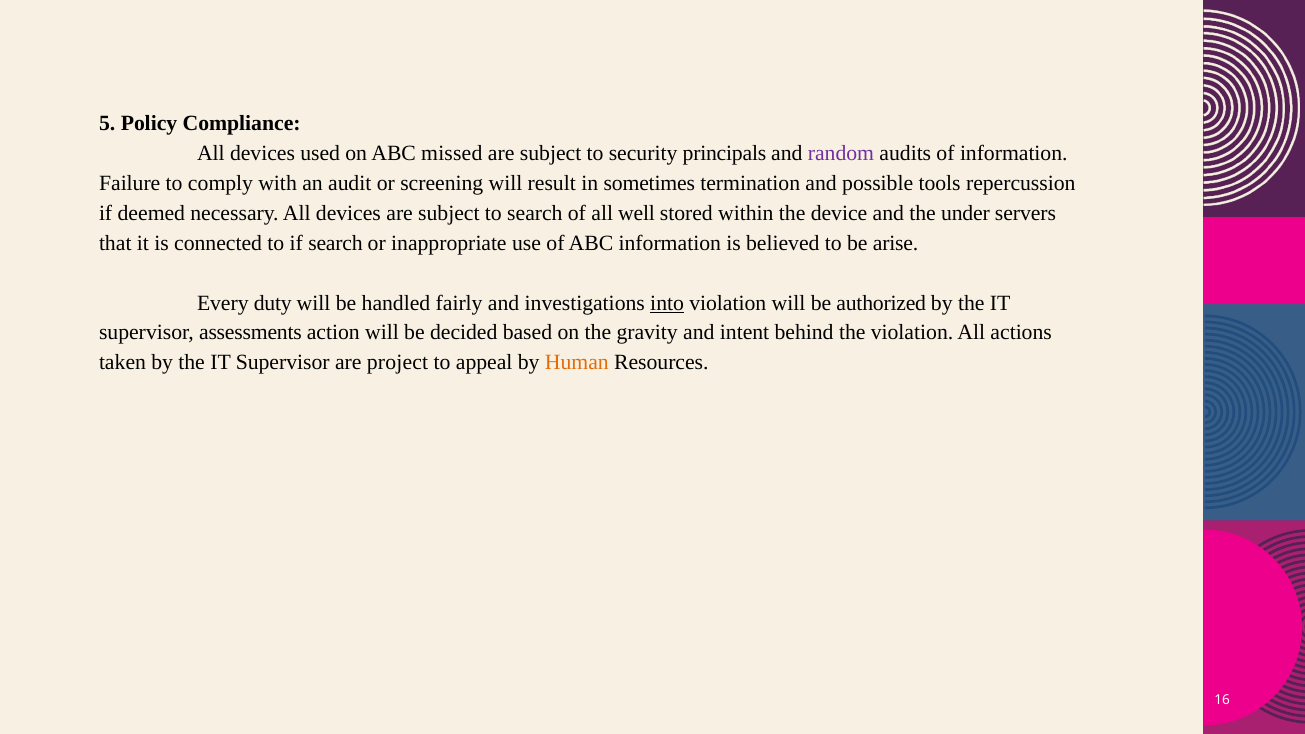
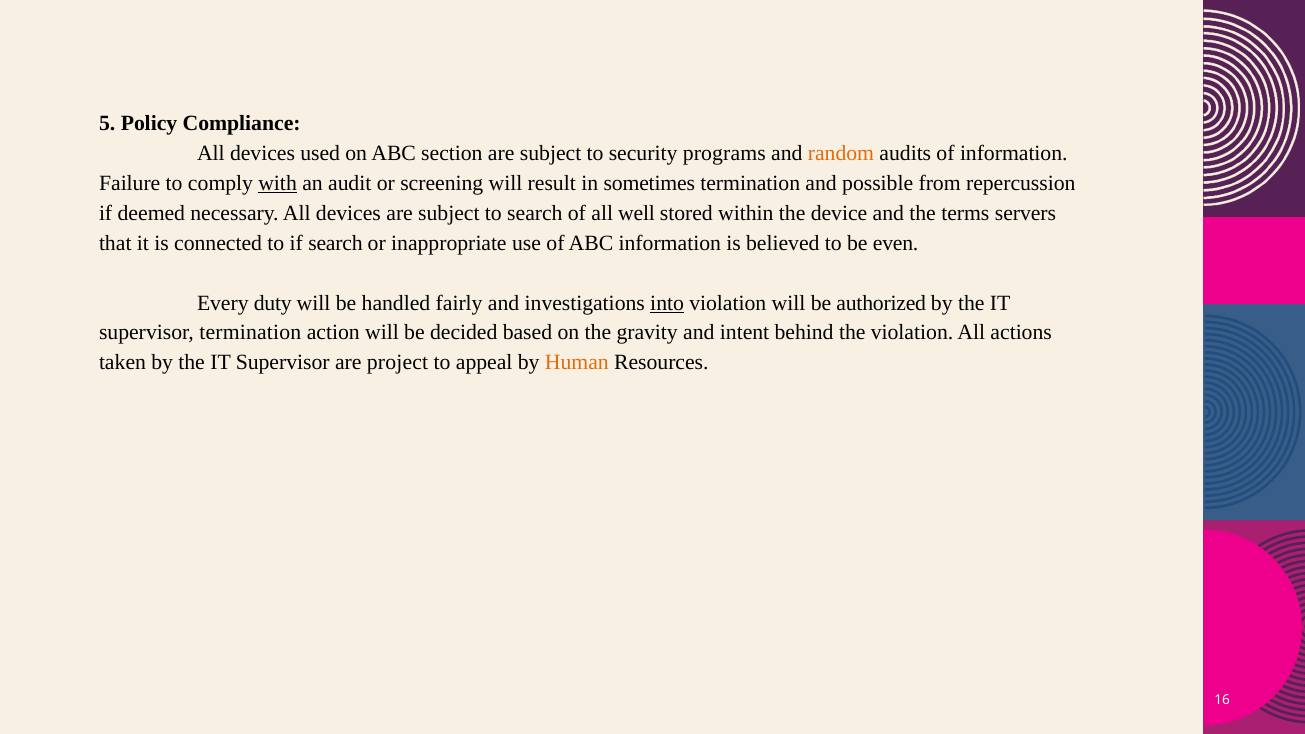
missed: missed -> section
principals: principals -> programs
random colour: purple -> orange
with underline: none -> present
tools: tools -> from
under: under -> terms
arise: arise -> even
supervisor assessments: assessments -> termination
